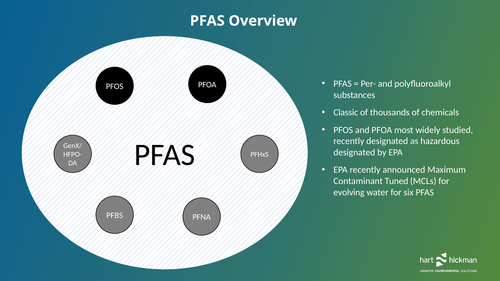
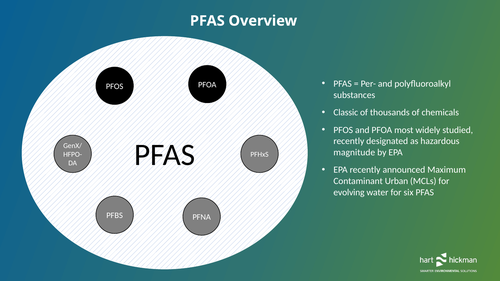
designated at (354, 153): designated -> magnitude
Tuned: Tuned -> Urban
